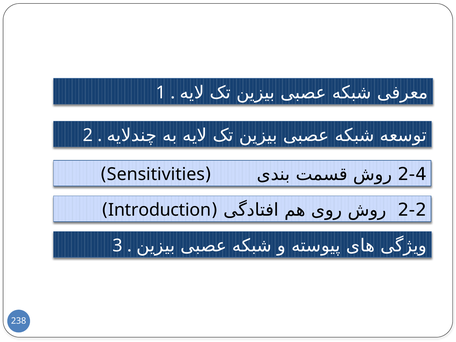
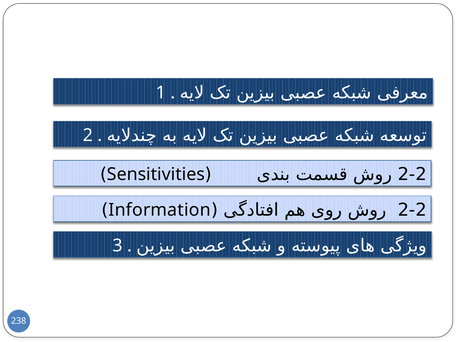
2-4 at (412, 174): 2-4 -> 2-2
Introduction: Introduction -> Information
